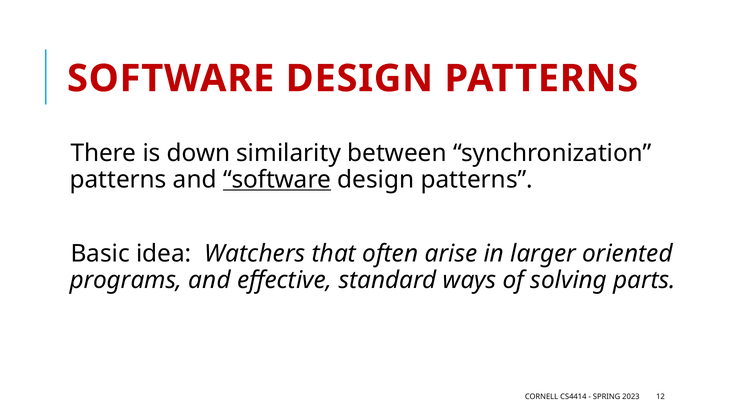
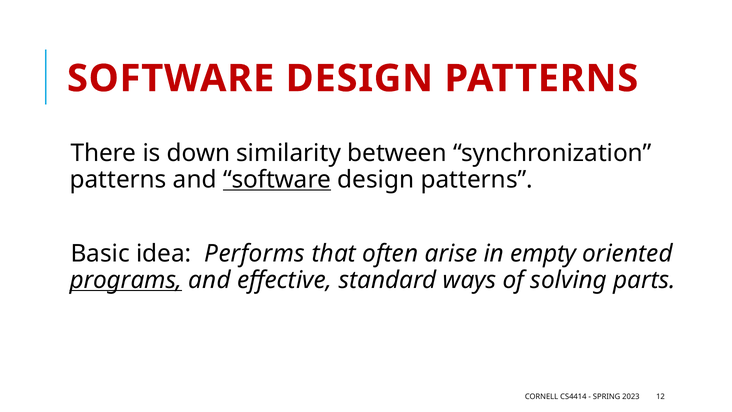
Watchers: Watchers -> Performs
larger: larger -> empty
programs underline: none -> present
